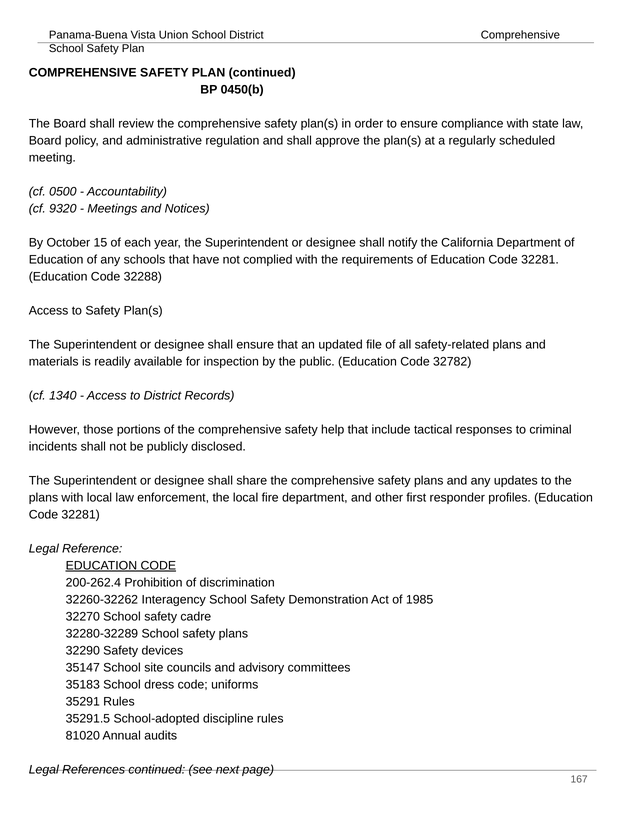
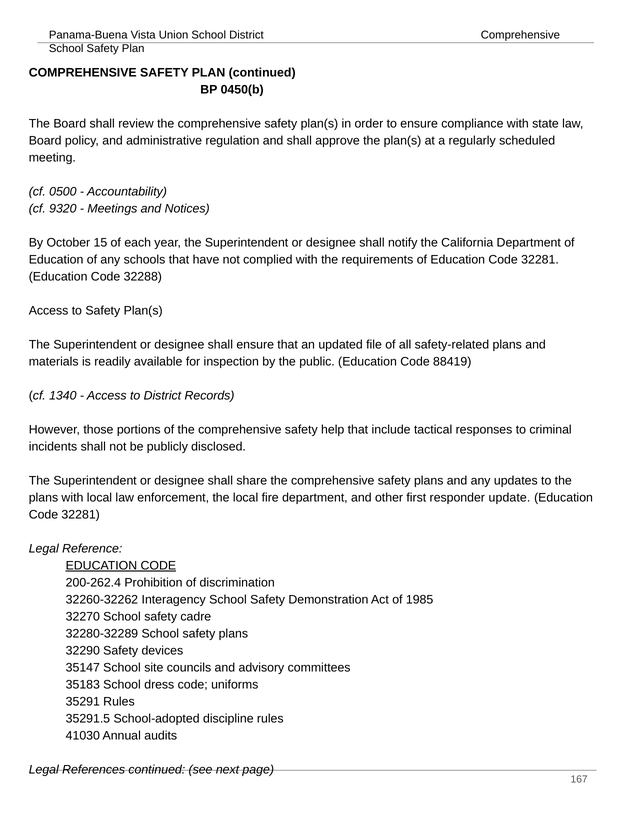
32782: 32782 -> 88419
profiles: profiles -> update
81020: 81020 -> 41030
